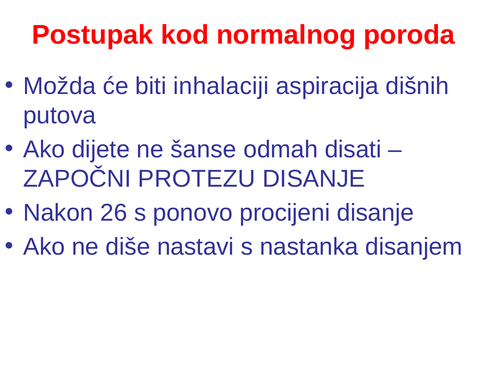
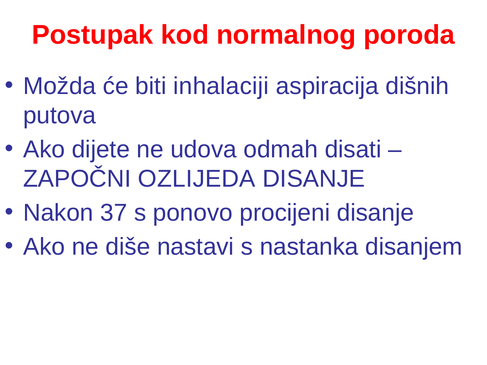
šanse: šanse -> udova
PROTEZU: PROTEZU -> OZLIJEDA
26: 26 -> 37
